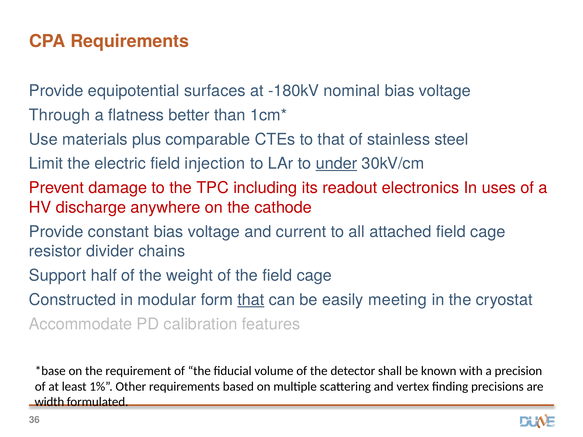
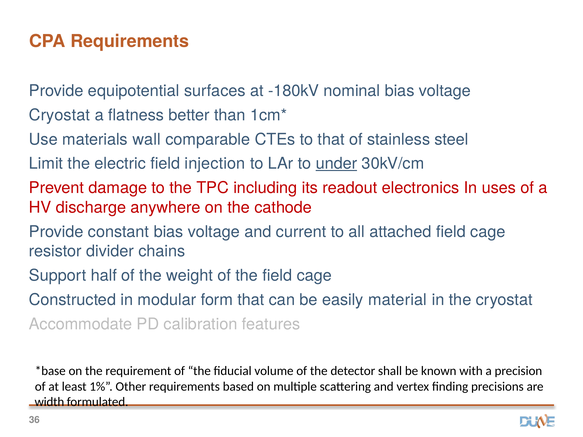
Through at (60, 115): Through -> Cryostat
plus: plus -> wall
that at (251, 300) underline: present -> none
meeting: meeting -> material
